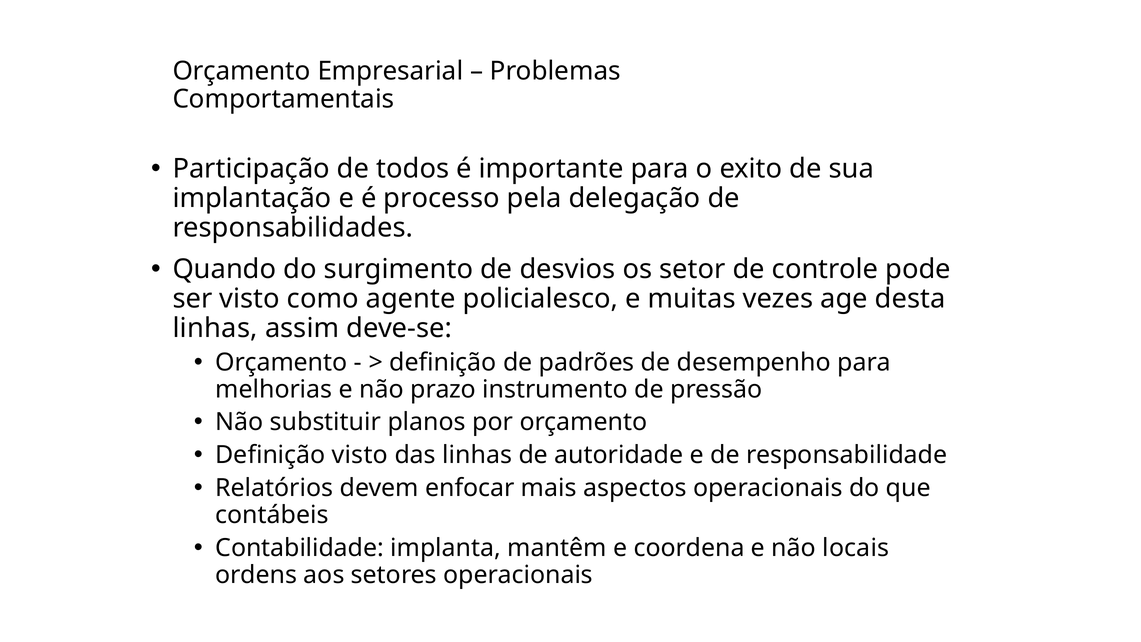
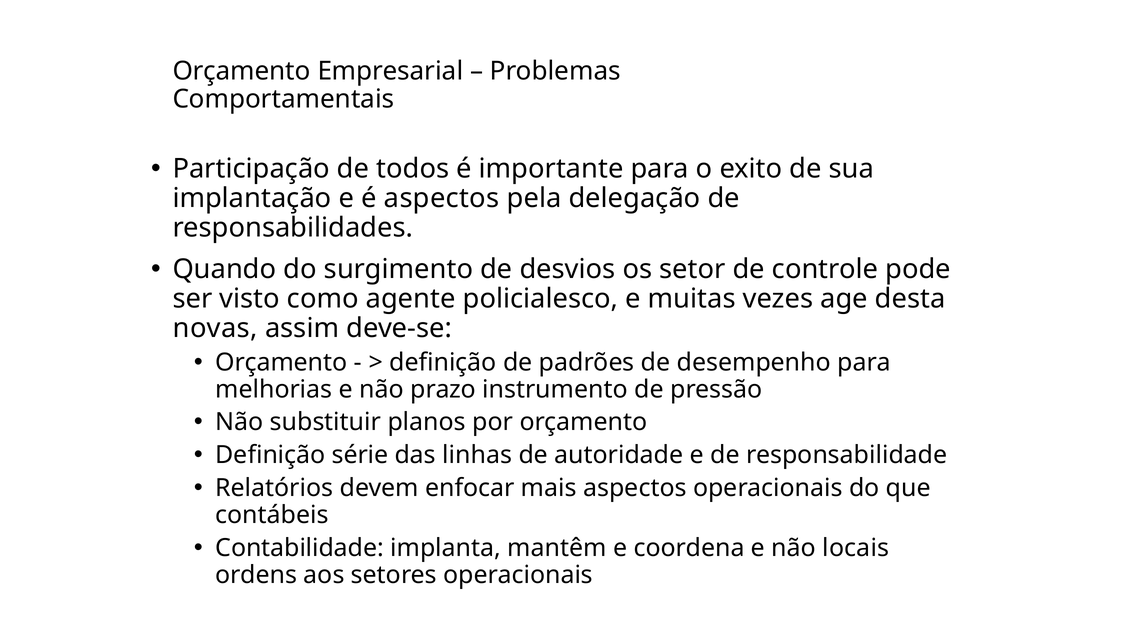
é processo: processo -> aspectos
linhas at (215, 328): linhas -> novas
Definição visto: visto -> série
